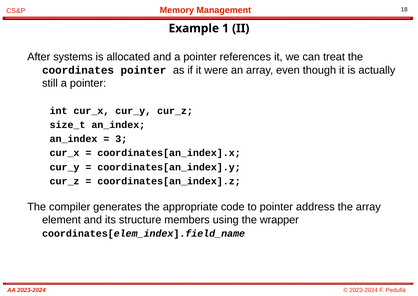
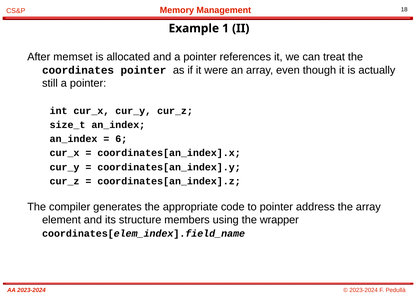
systems: systems -> memset
3: 3 -> 6
